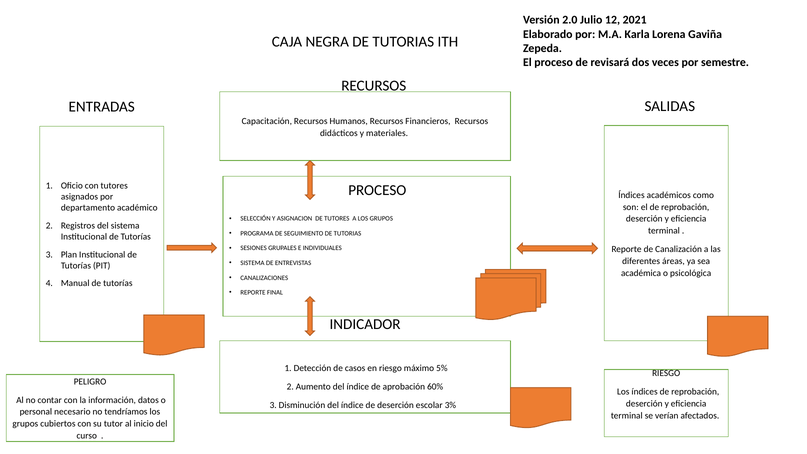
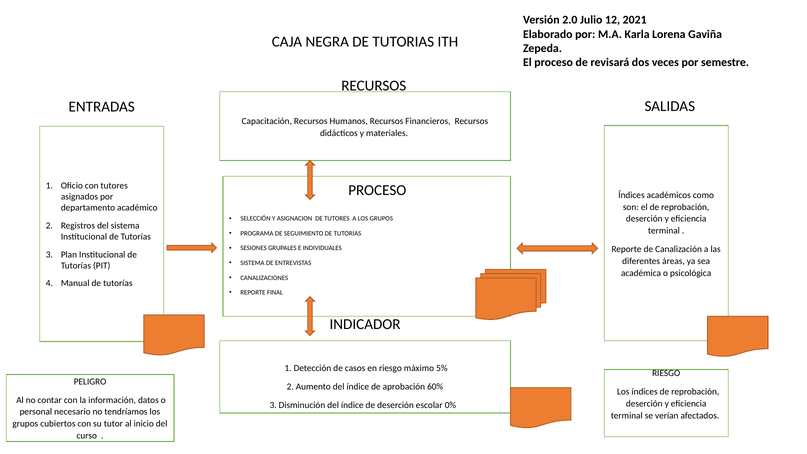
3%: 3% -> 0%
